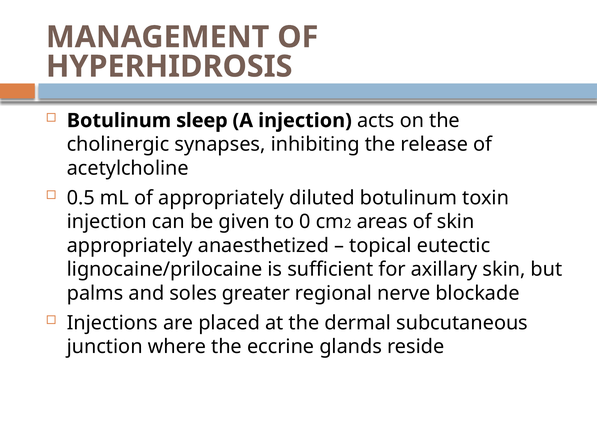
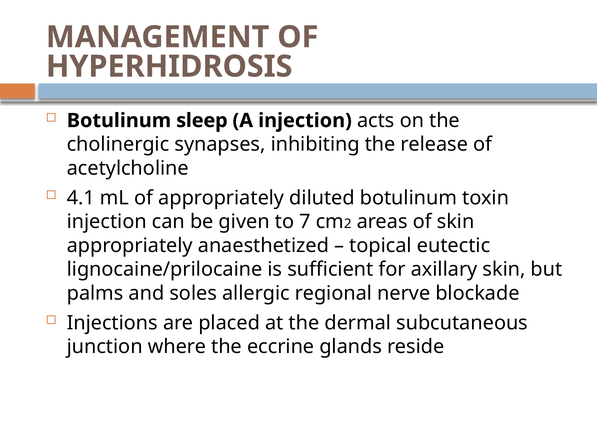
0.5: 0.5 -> 4.1
0: 0 -> 7
greater: greater -> allergic
